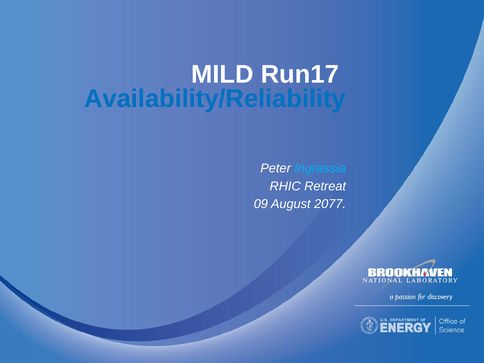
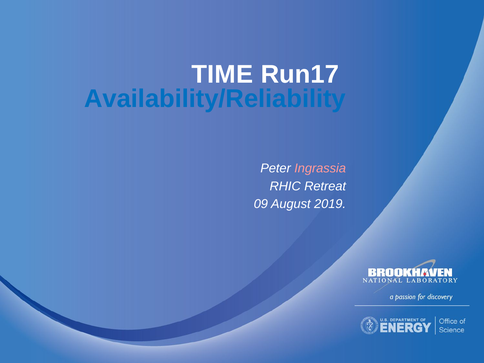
MILD: MILD -> TIME
Ingrassia colour: light blue -> pink
2077: 2077 -> 2019
